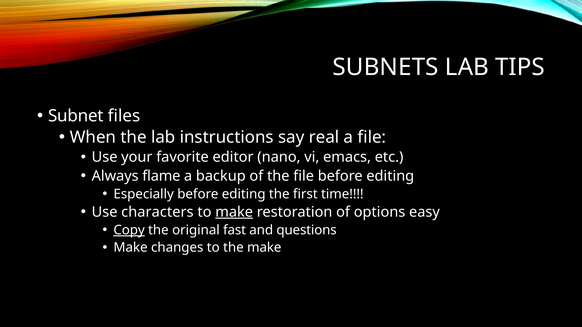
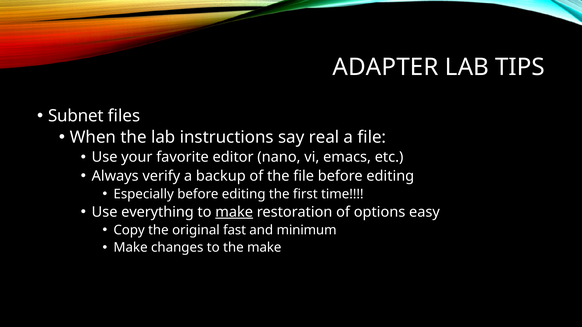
SUBNETS: SUBNETS -> ADAPTER
flame: flame -> verify
characters: characters -> everything
Copy underline: present -> none
questions: questions -> minimum
